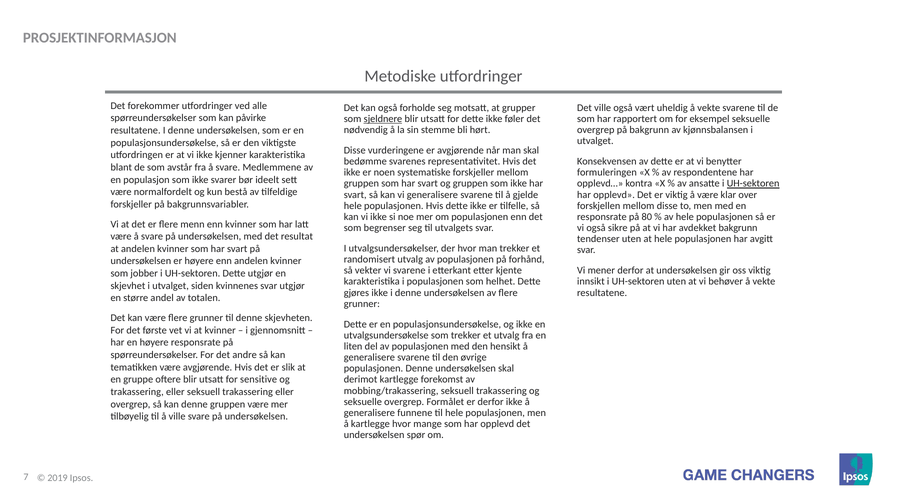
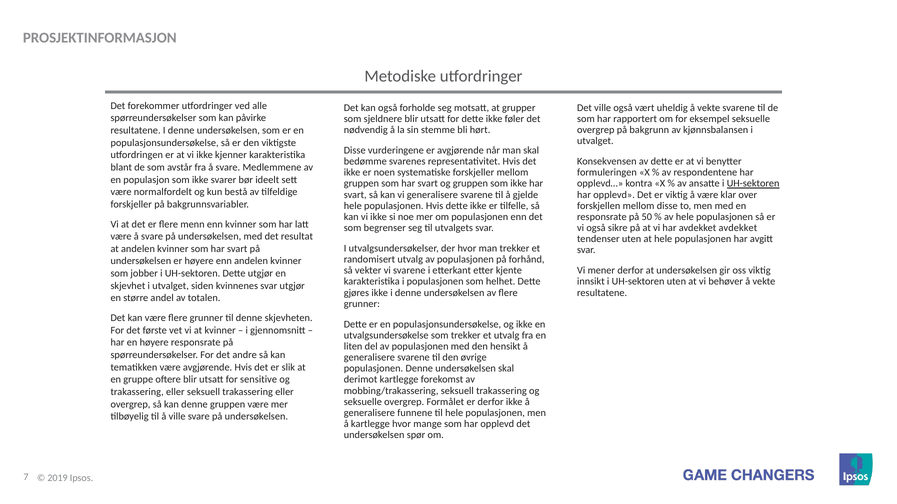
sjeldnere underline: present -> none
80: 80 -> 50
avdekket bakgrunn: bakgrunn -> avdekket
